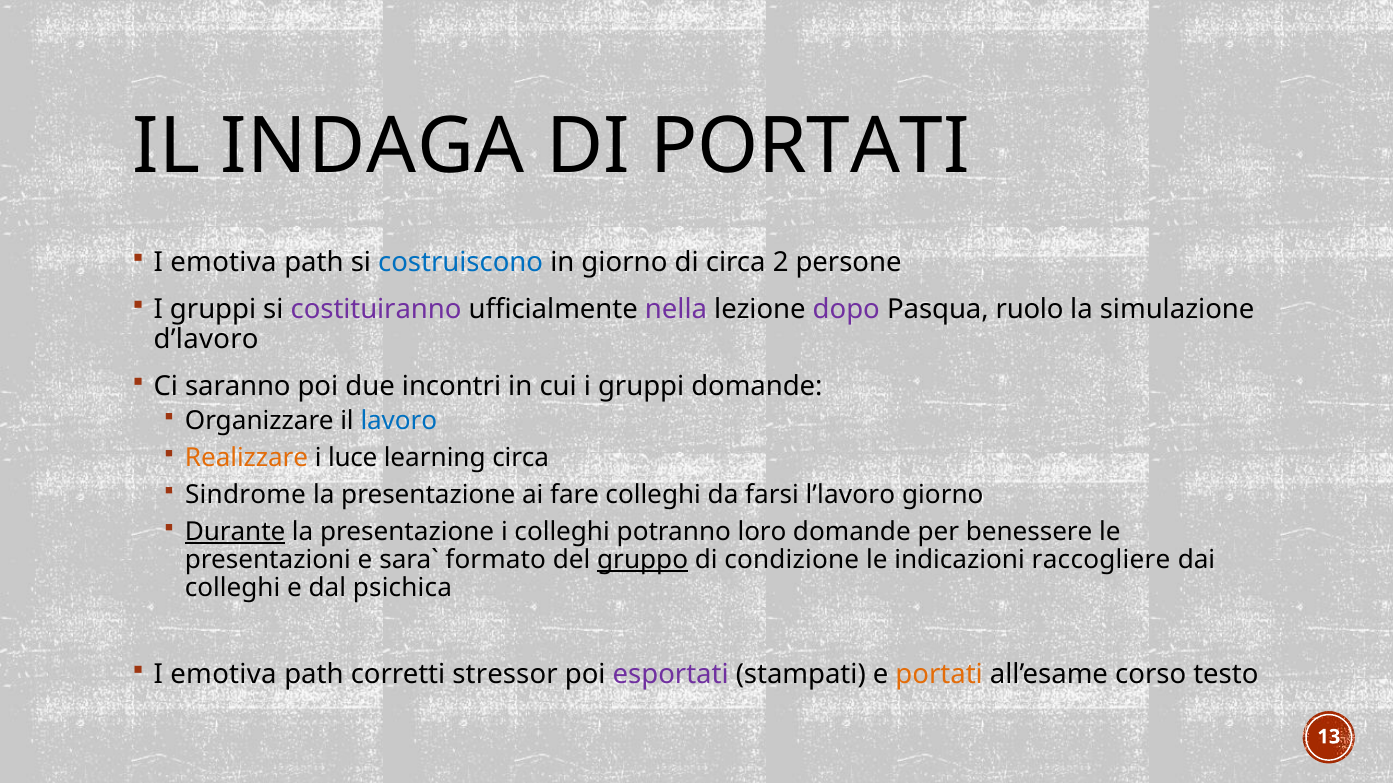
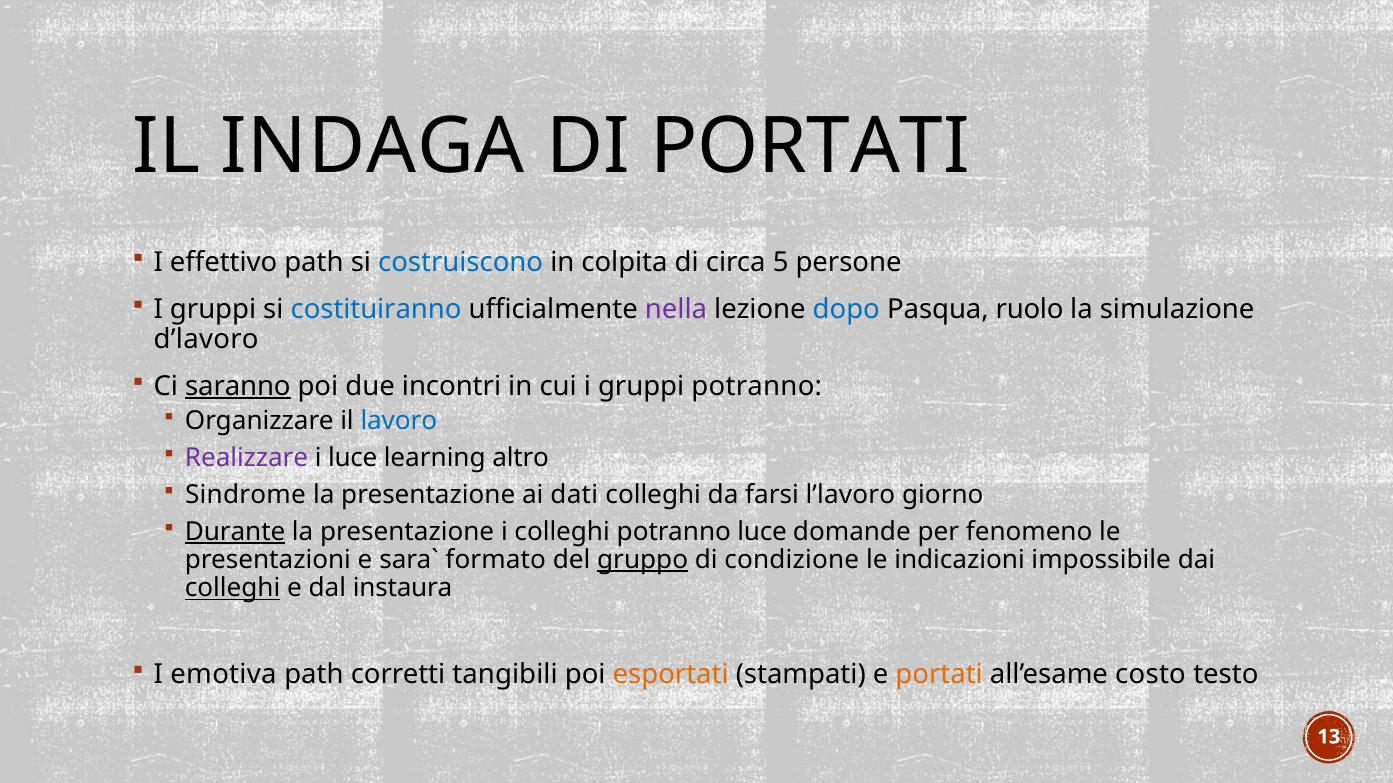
emotiva at (223, 262): emotiva -> effettivo
in giorno: giorno -> colpita
2: 2 -> 5
costituiranno colour: purple -> blue
dopo colour: purple -> blue
saranno underline: none -> present
gruppi domande: domande -> potranno
Realizzare colour: orange -> purple
learning circa: circa -> altro
fare: fare -> dati
potranno loro: loro -> luce
benessere: benessere -> fenomeno
raccogliere: raccogliere -> impossibile
colleghi at (233, 589) underline: none -> present
psichica: psichica -> instaura
stressor: stressor -> tangibili
esportati colour: purple -> orange
corso: corso -> costo
